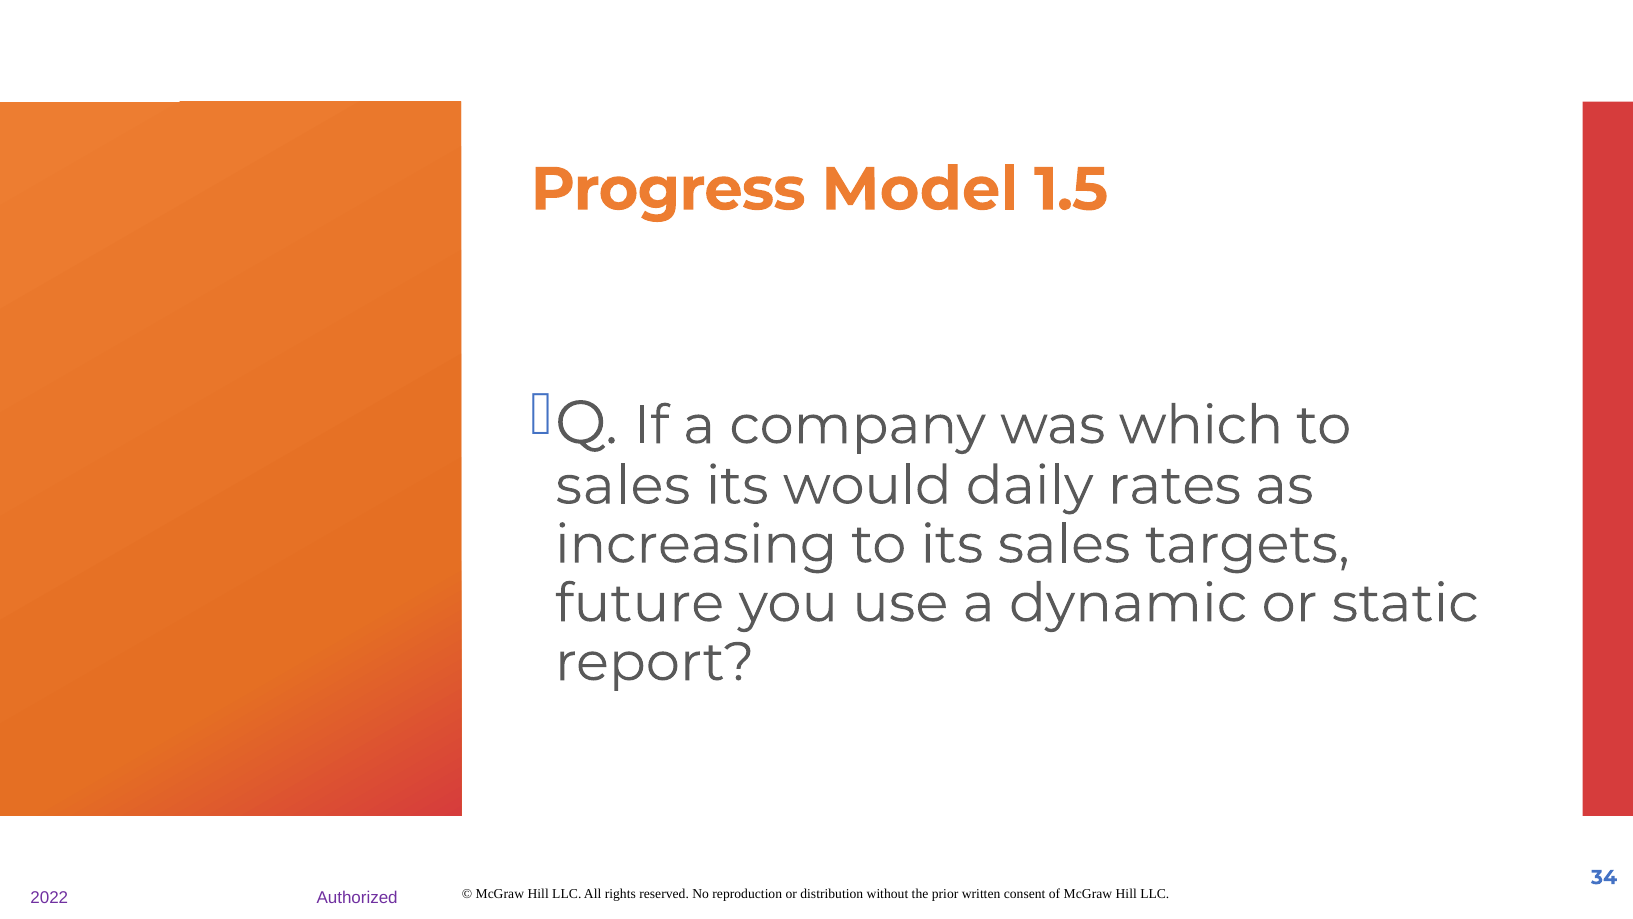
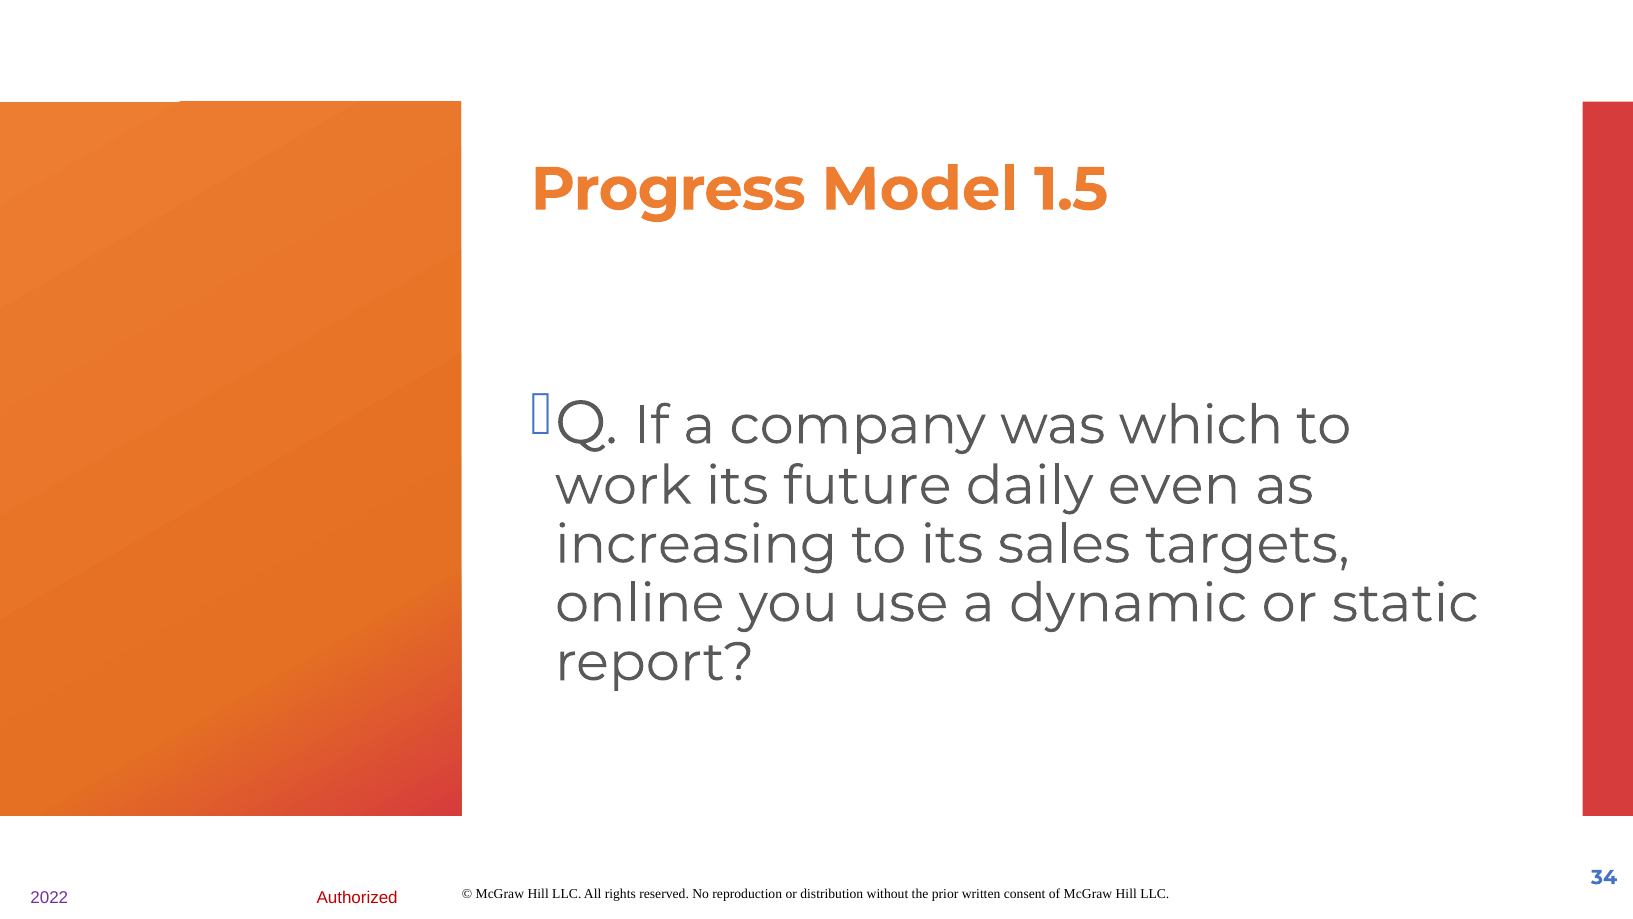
sales at (623, 485): sales -> work
would: would -> future
rates: rates -> even
future: future -> online
Authorized colour: purple -> red
